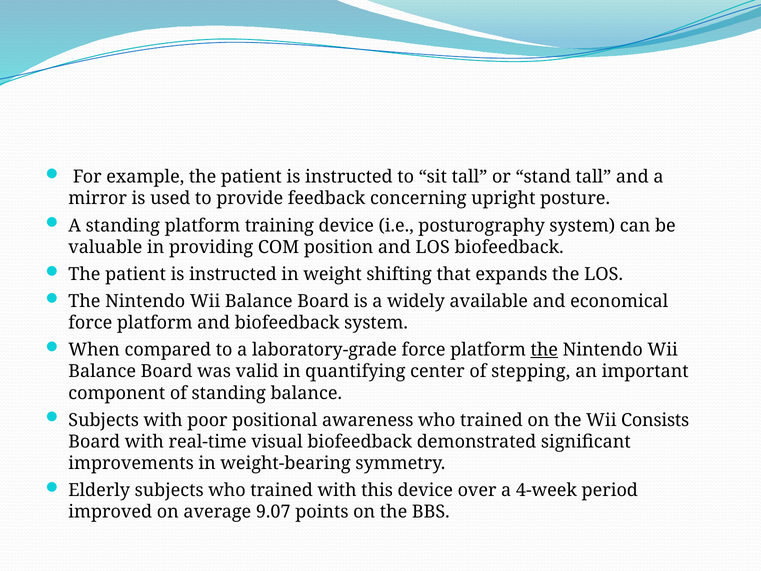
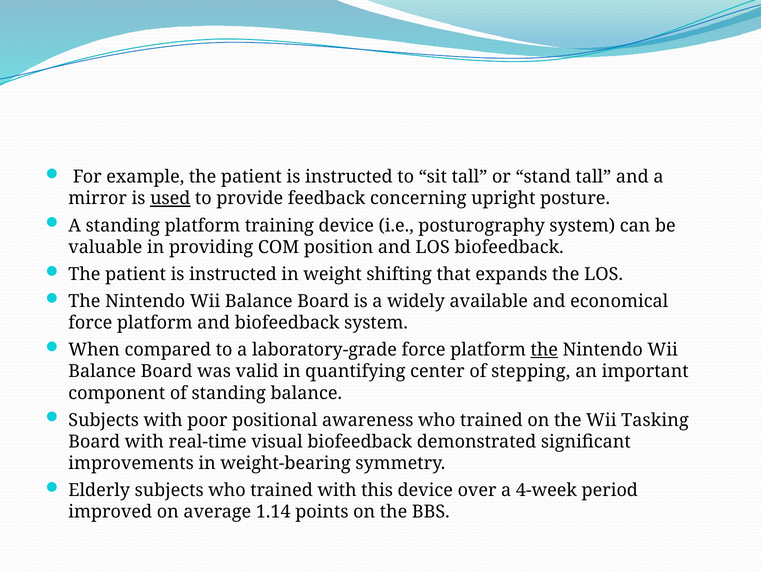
used underline: none -> present
Consists: Consists -> Tasking
9.07: 9.07 -> 1.14
